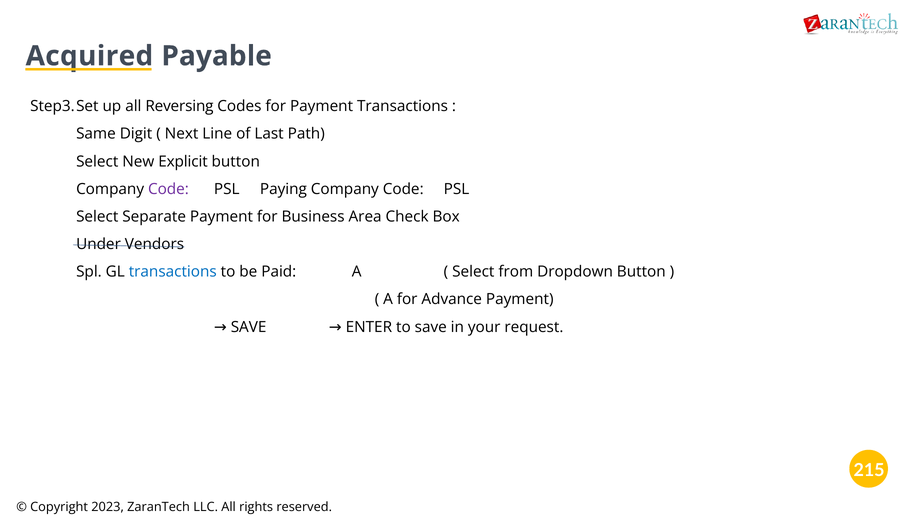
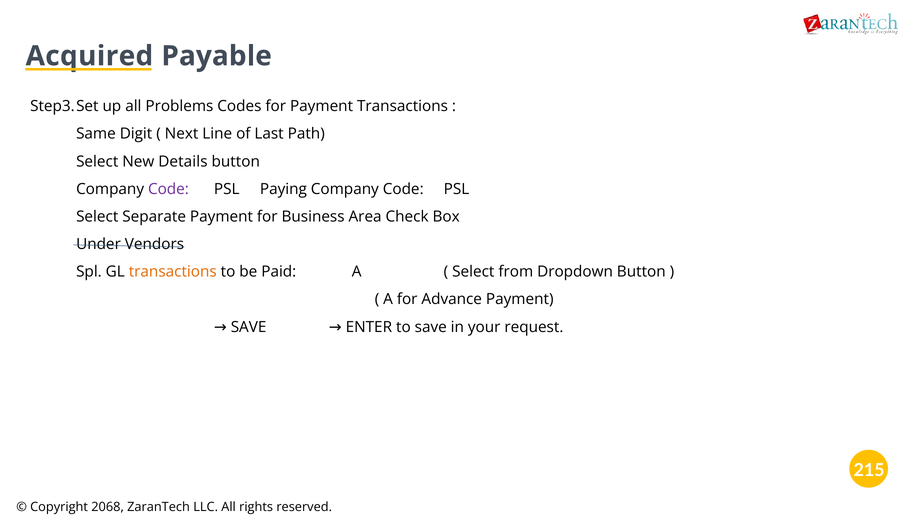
Reversing: Reversing -> Problems
Explicit: Explicit -> Details
transactions at (173, 272) colour: blue -> orange
2023: 2023 -> 2068
